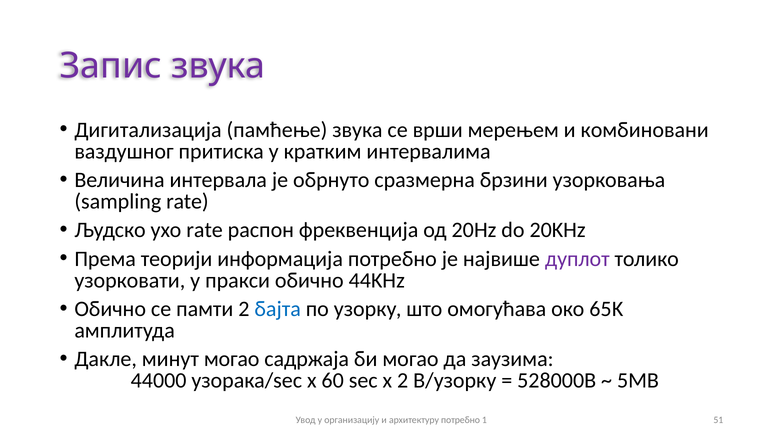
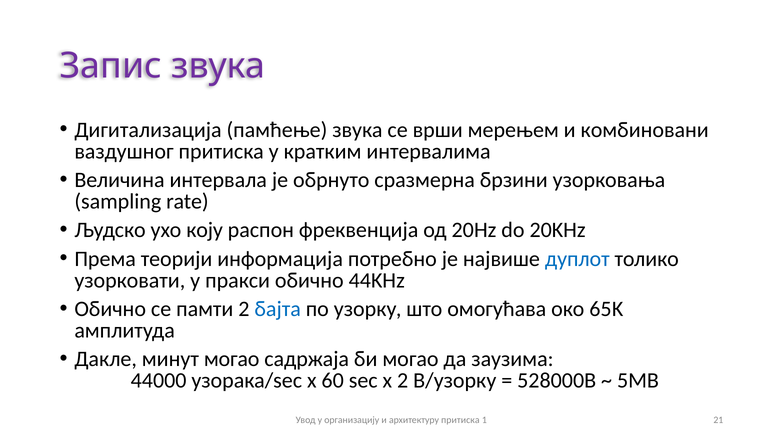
ухо rate: rate -> коју
дуплот colour: purple -> blue
архитектуру потребно: потребно -> притиска
51: 51 -> 21
